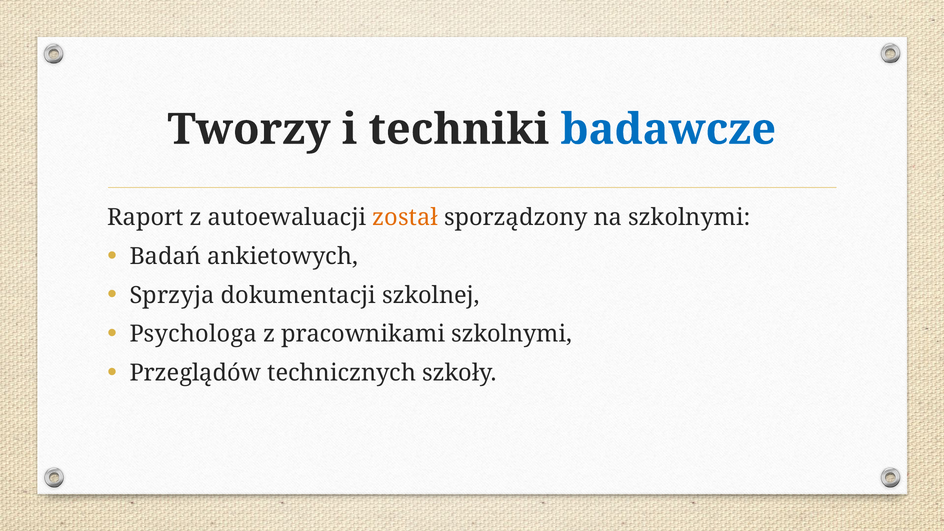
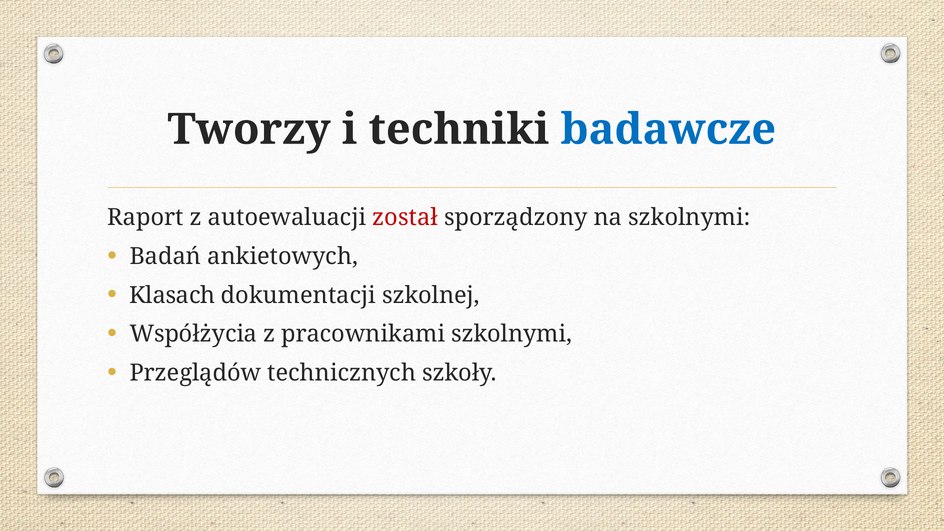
został colour: orange -> red
Sprzyja: Sprzyja -> Klasach
Psychologa: Psychologa -> Współżycia
